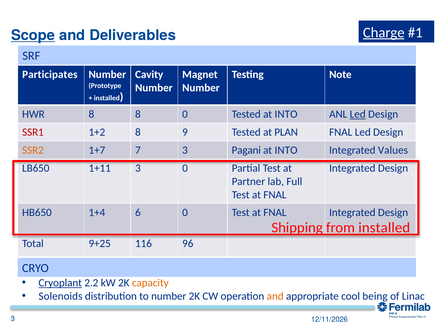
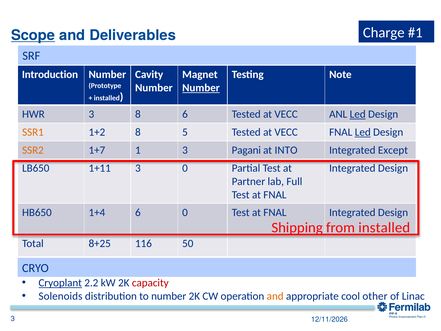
Charge underline: present -> none
Participates: Participates -> Introduction
Number at (201, 88) underline: none -> present
HWR 8: 8 -> 3
8 0: 0 -> 6
INTO at (286, 114): INTO -> VECC
SSR1 colour: red -> orange
9: 9 -> 5
PLAN at (286, 132): PLAN -> VECC
Led at (363, 132) underline: none -> present
7: 7 -> 1
Values: Values -> Except
9+25: 9+25 -> 8+25
96: 96 -> 50
capacity colour: orange -> red
being: being -> other
